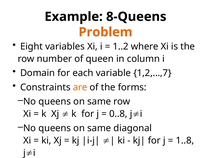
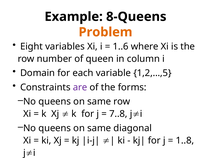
1..2: 1..2 -> 1..6
1,2,…,7: 1,2,…,7 -> 1,2,…,5
are colour: orange -> purple
0..8: 0..8 -> 7..8
